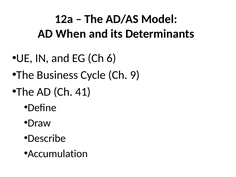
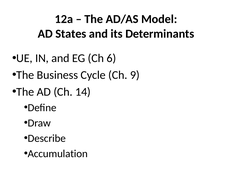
When: When -> States
41: 41 -> 14
